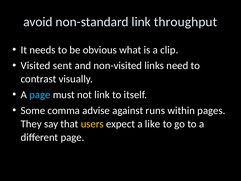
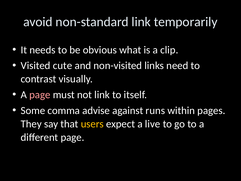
throughput: throughput -> temporarily
sent: sent -> cute
page at (40, 95) colour: light blue -> pink
like: like -> live
